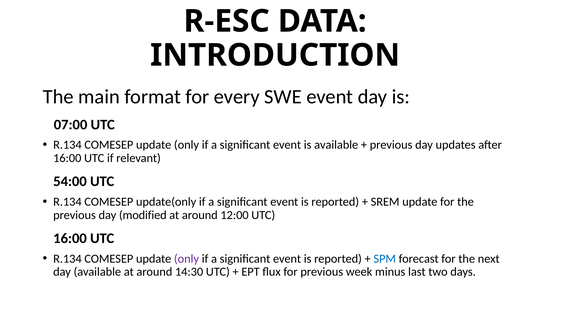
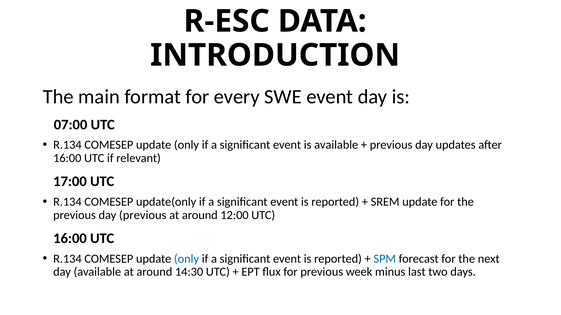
54:00: 54:00 -> 17:00
day modified: modified -> previous
only at (186, 259) colour: purple -> blue
